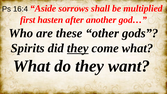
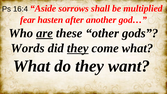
first: first -> fear
are underline: none -> present
Spirits: Spirits -> Words
